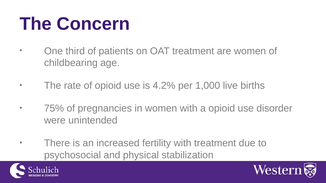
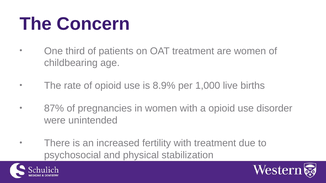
4.2%: 4.2% -> 8.9%
75%: 75% -> 87%
